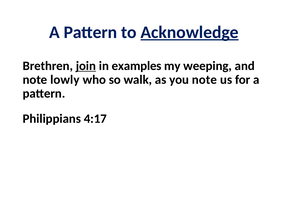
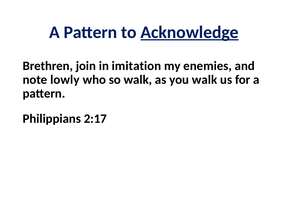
join underline: present -> none
examples: examples -> imitation
weeping: weeping -> enemies
you note: note -> walk
4:17: 4:17 -> 2:17
